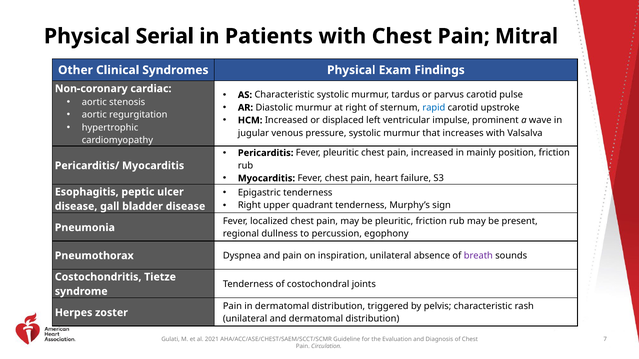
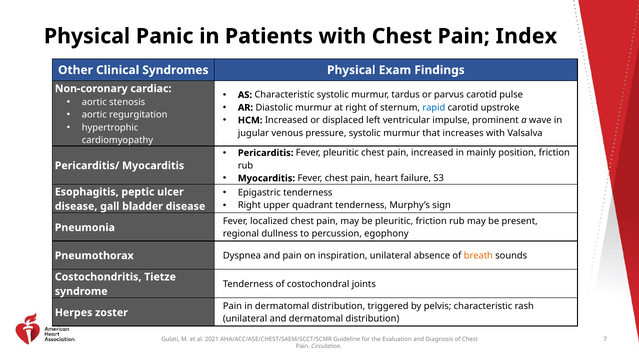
Serial: Serial -> Panic
Pain Mitral: Mitral -> Index
breath colour: purple -> orange
